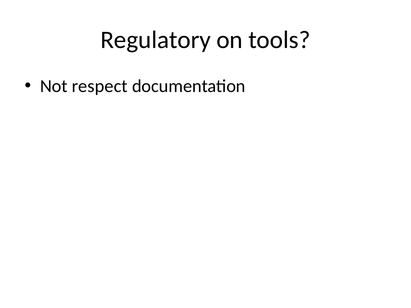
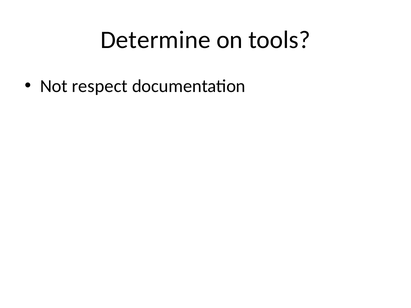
Regulatory: Regulatory -> Determine
